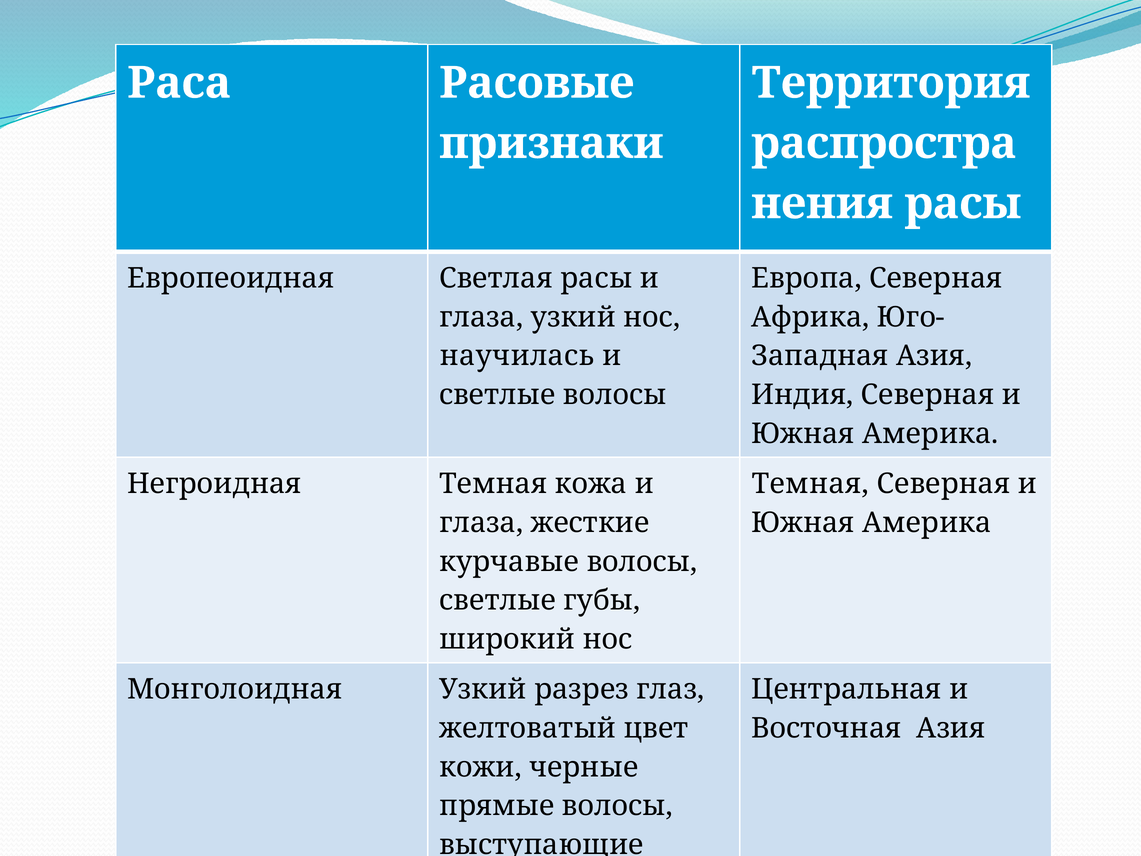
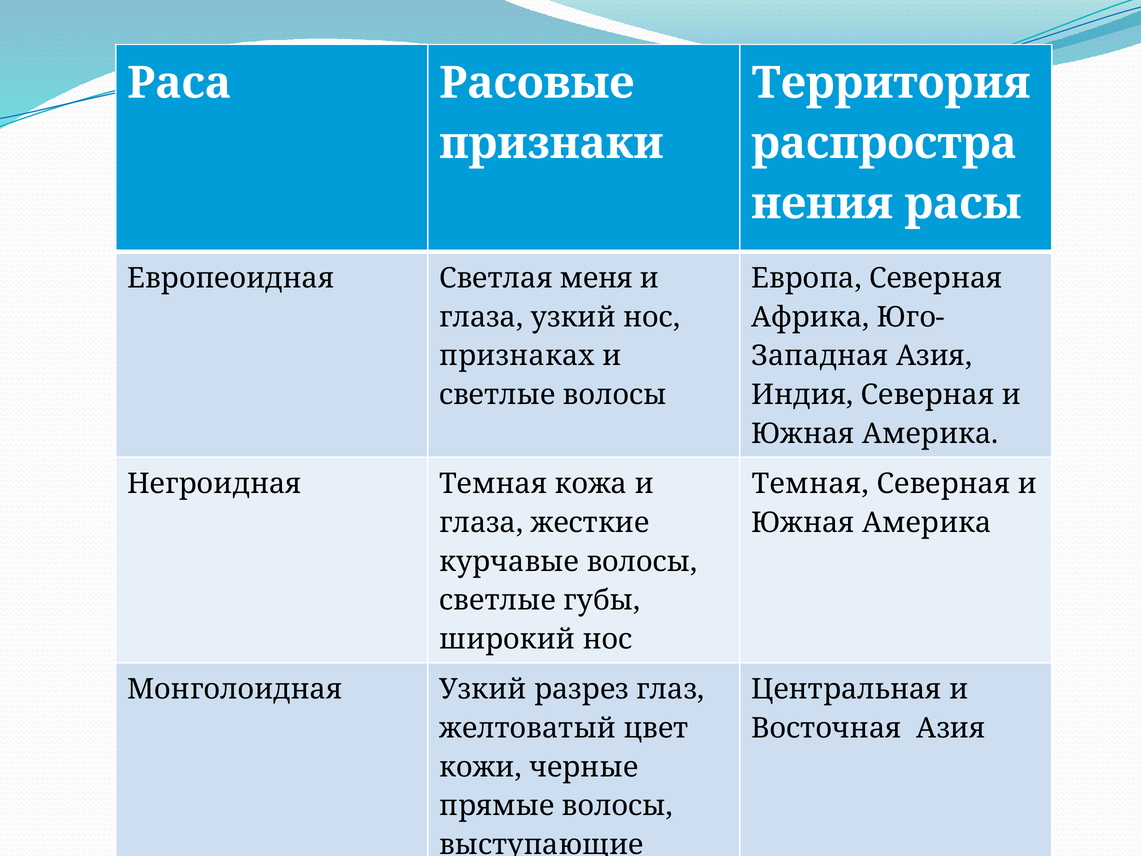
Светлая расы: расы -> меня
научилась: научилась -> признаках
